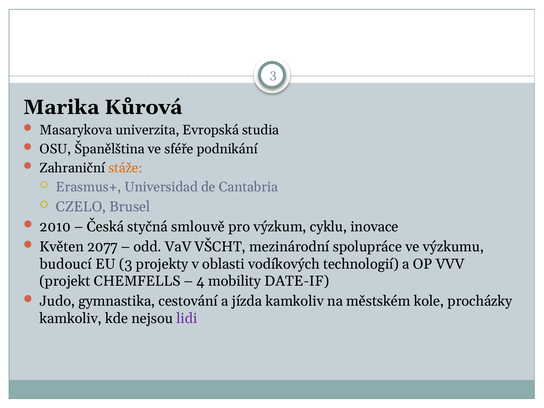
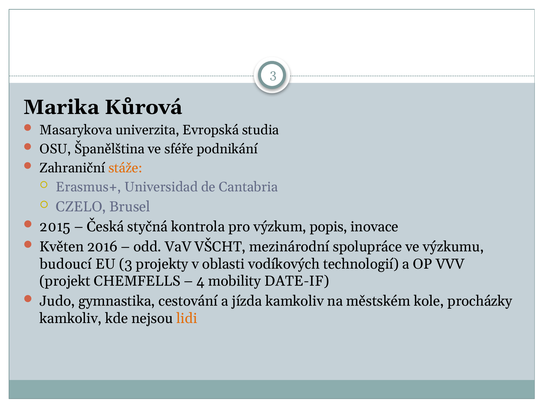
2010: 2010 -> 2015
smlouvě: smlouvě -> kontrola
cyklu: cyklu -> popis
2077: 2077 -> 2016
lidi colour: purple -> orange
